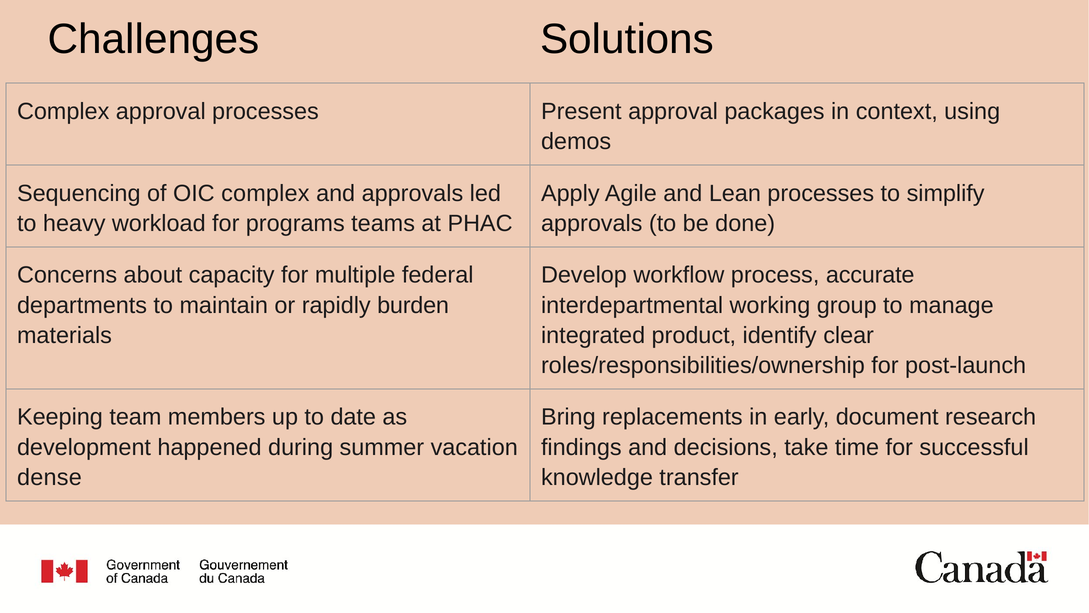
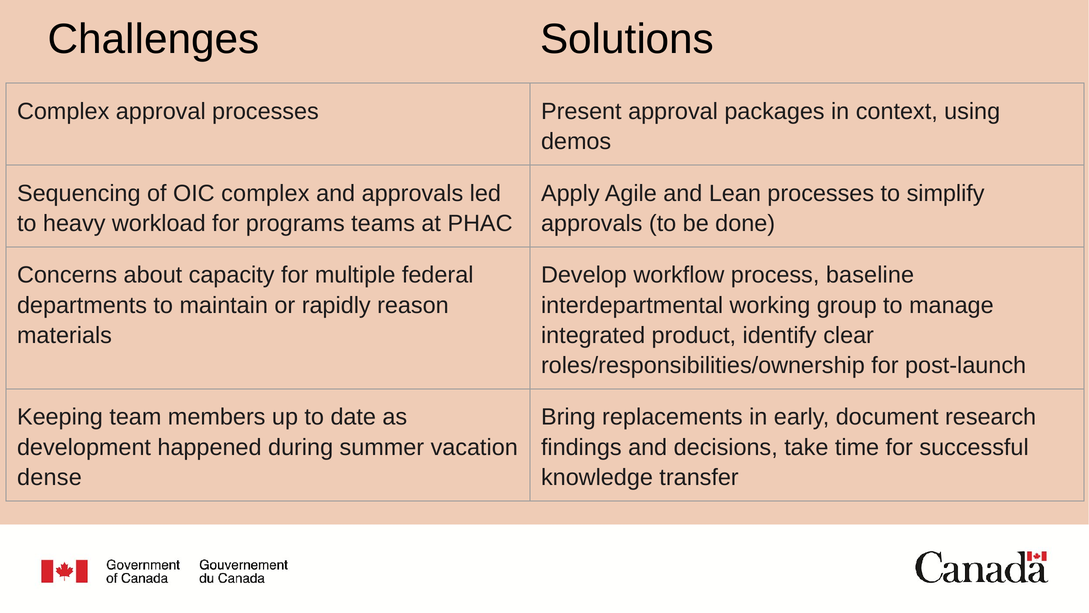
accurate: accurate -> baseline
burden: burden -> reason
